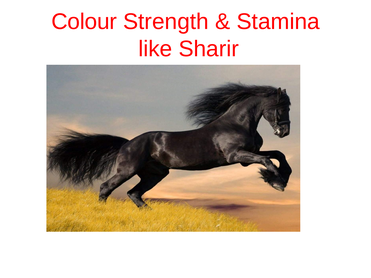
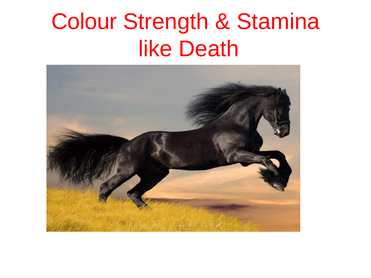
Sharir: Sharir -> Death
